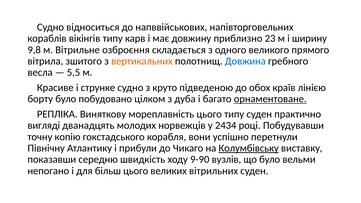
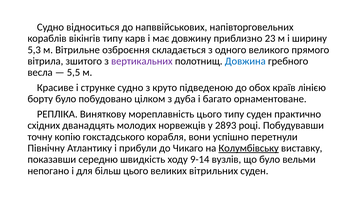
9,8: 9,8 -> 5,3
вертикальних colour: orange -> purple
орнаментоване underline: present -> none
вигляді: вигляді -> східних
2434: 2434 -> 2893
9-90: 9-90 -> 9-14
